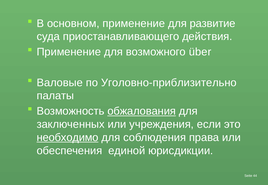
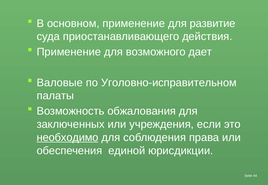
über: über -> дает
Уголовно-приблизительно: Уголовно-приблизительно -> Уголовно-исправительном
обжалования underline: present -> none
